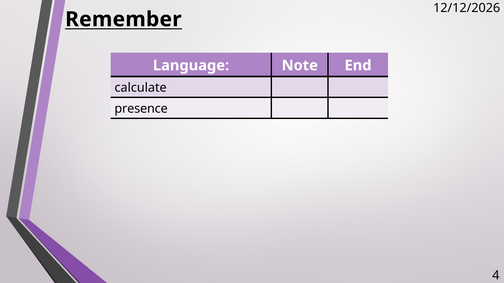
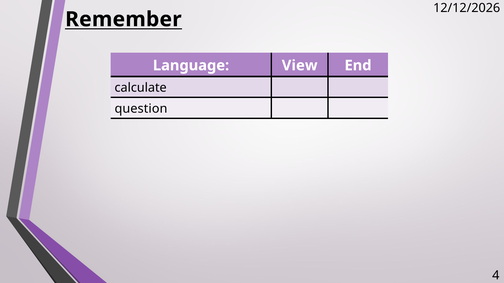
Note: Note -> View
presence: presence -> question
